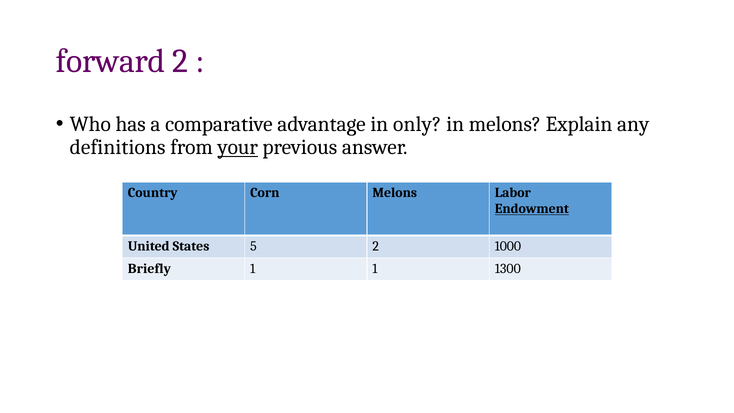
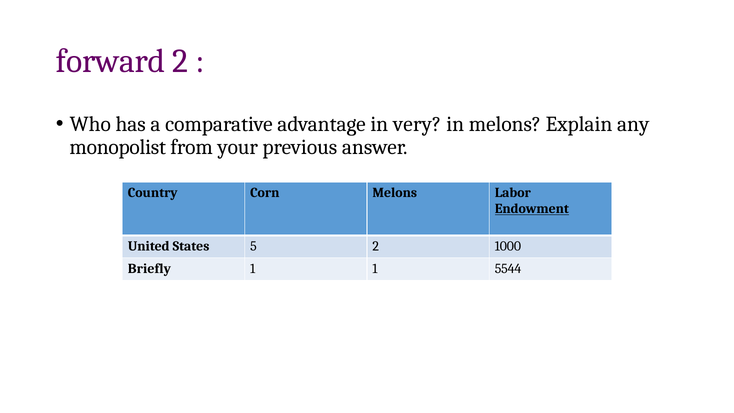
only: only -> very
definitions: definitions -> monopolist
your underline: present -> none
1300: 1300 -> 5544
